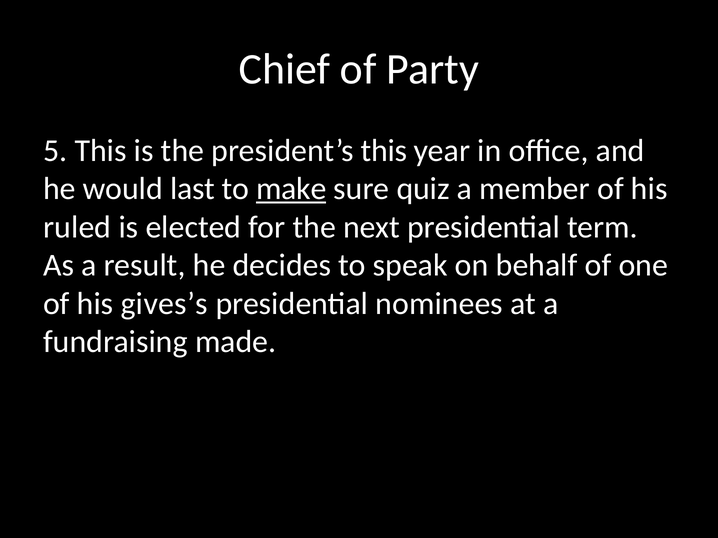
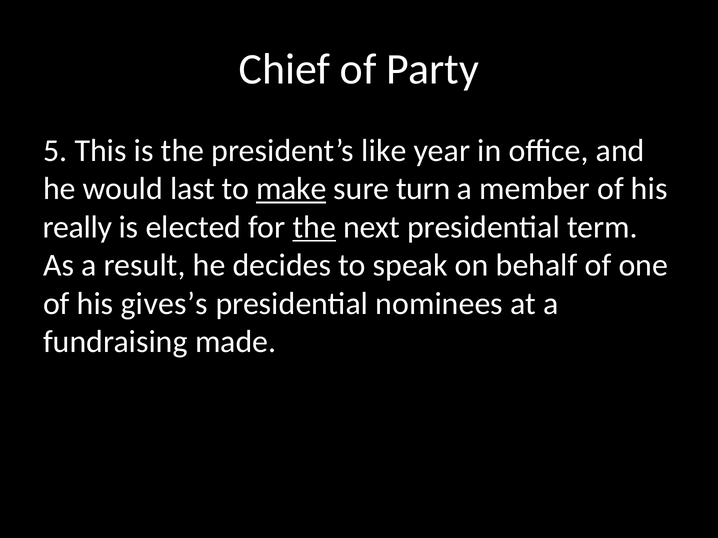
president’s this: this -> like
quiz: quiz -> turn
ruled: ruled -> really
the at (314, 227) underline: none -> present
